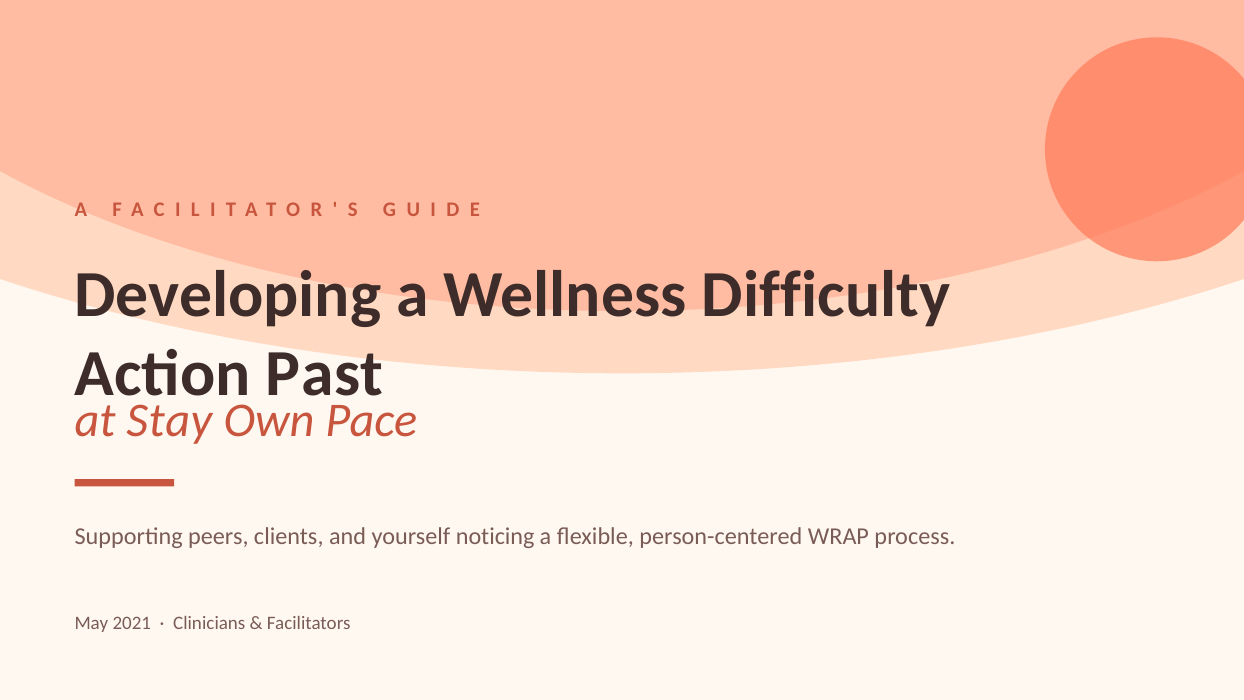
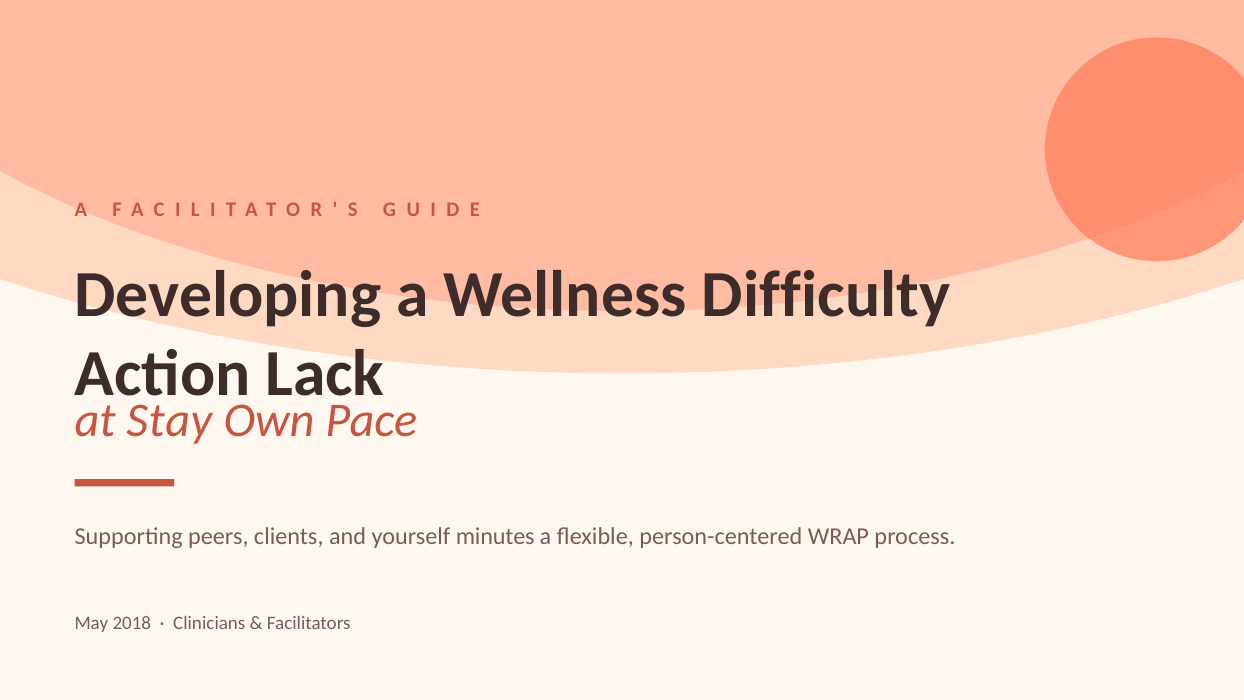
Past: Past -> Lack
noticing: noticing -> minutes
2021: 2021 -> 2018
